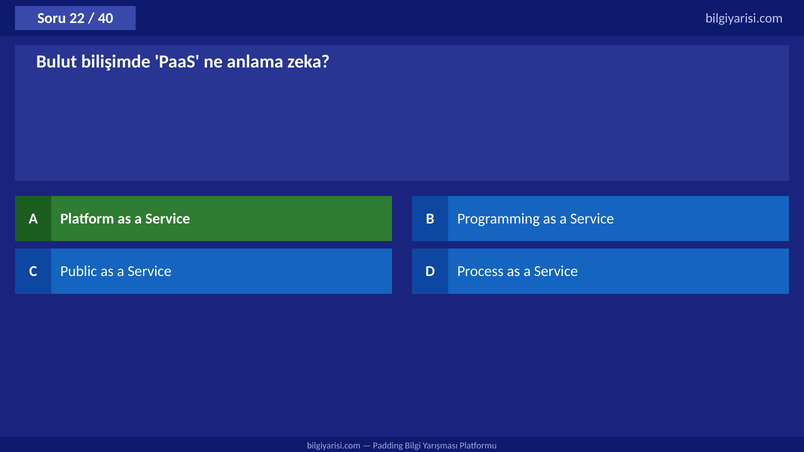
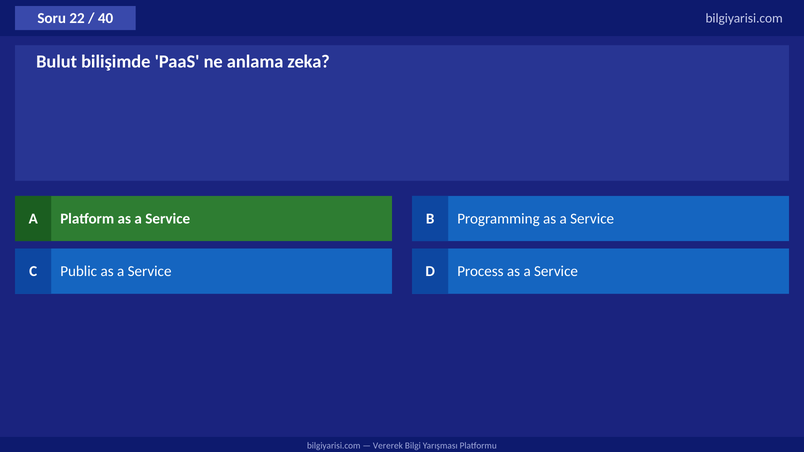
Padding: Padding -> Vererek
